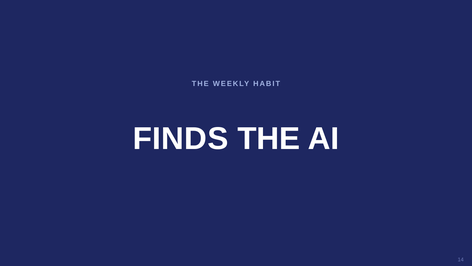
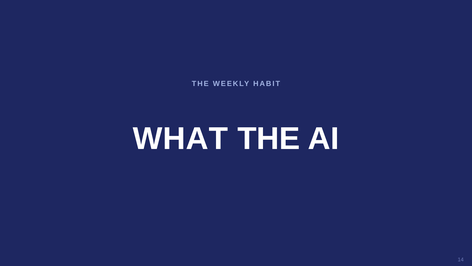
FINDS: FINDS -> WHAT
